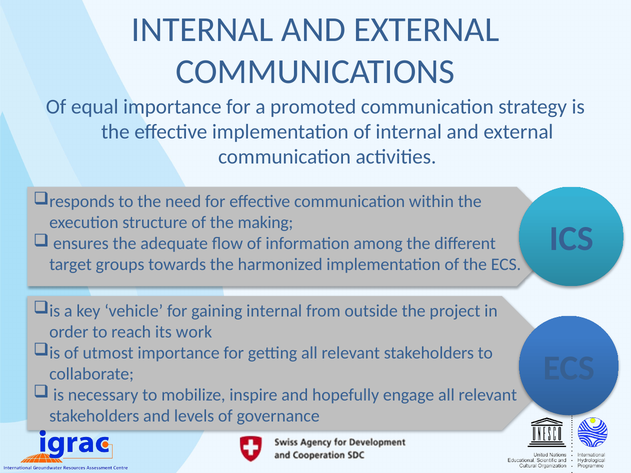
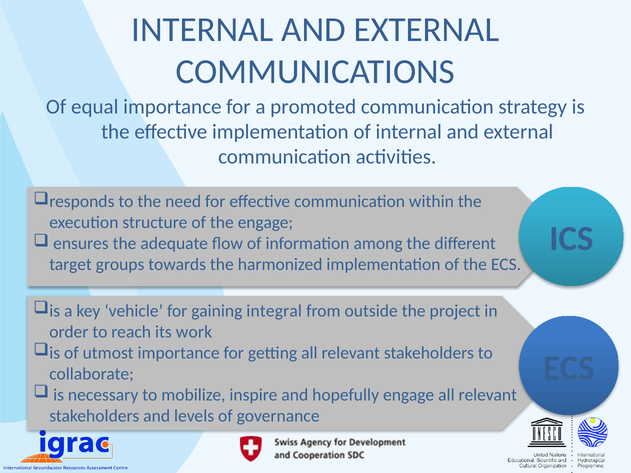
the making: making -> engage
gaining internal: internal -> integral
